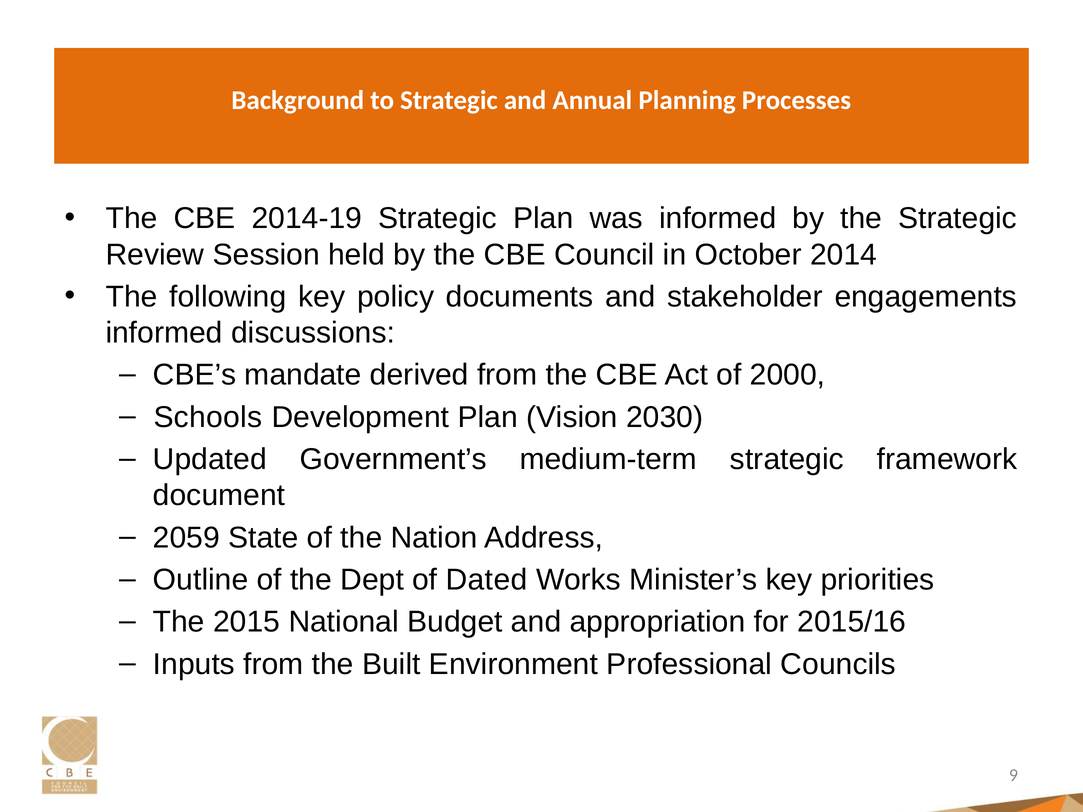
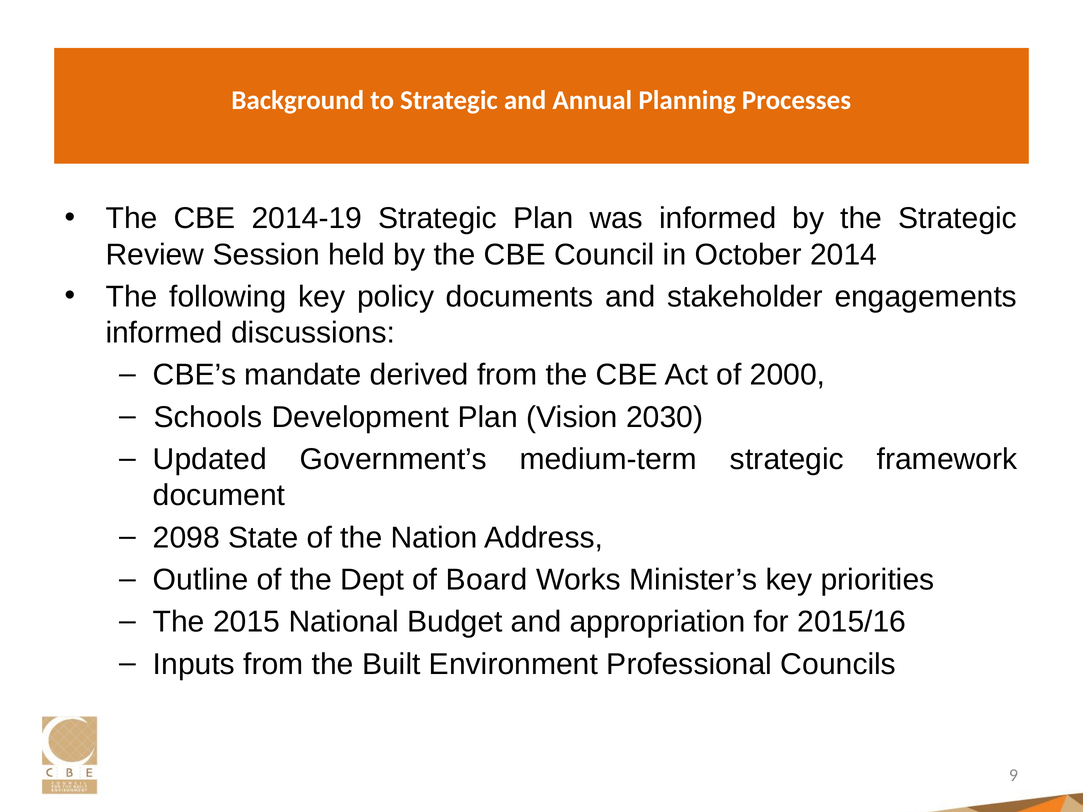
2059: 2059 -> 2098
Dated: Dated -> Board
